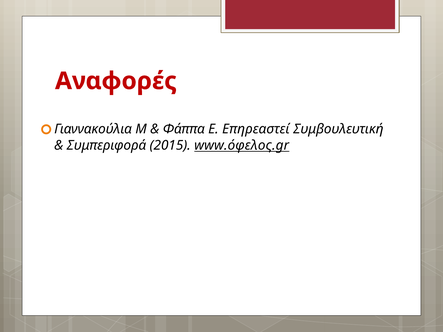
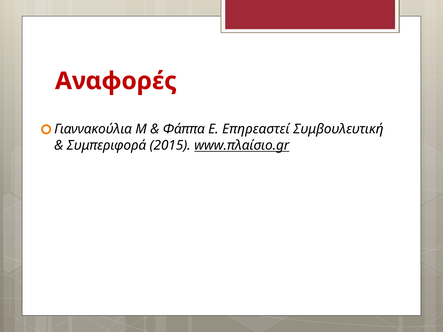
www.όφελος.gr: www.όφελος.gr -> www.πλαίσιο.gr
